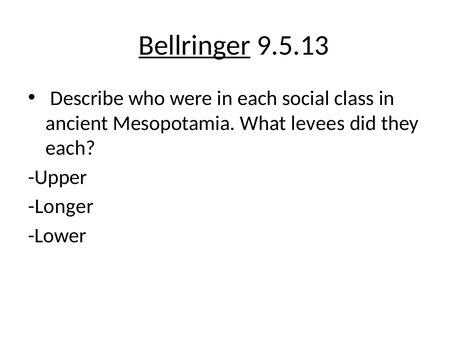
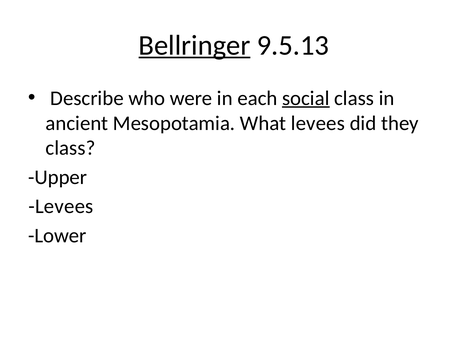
social underline: none -> present
each at (70, 148): each -> class
Longer at (61, 206): Longer -> Levees
